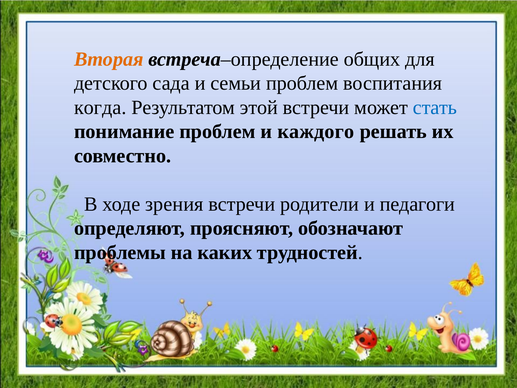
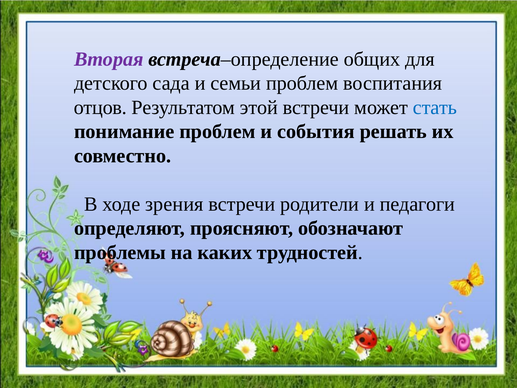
Вторая colour: orange -> purple
когда: когда -> отцов
каждого: каждого -> события
